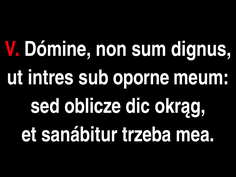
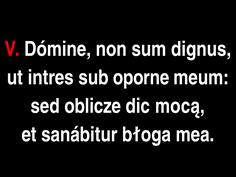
okrąg: okrąg -> mocą
trzeba: trzeba -> błoga
